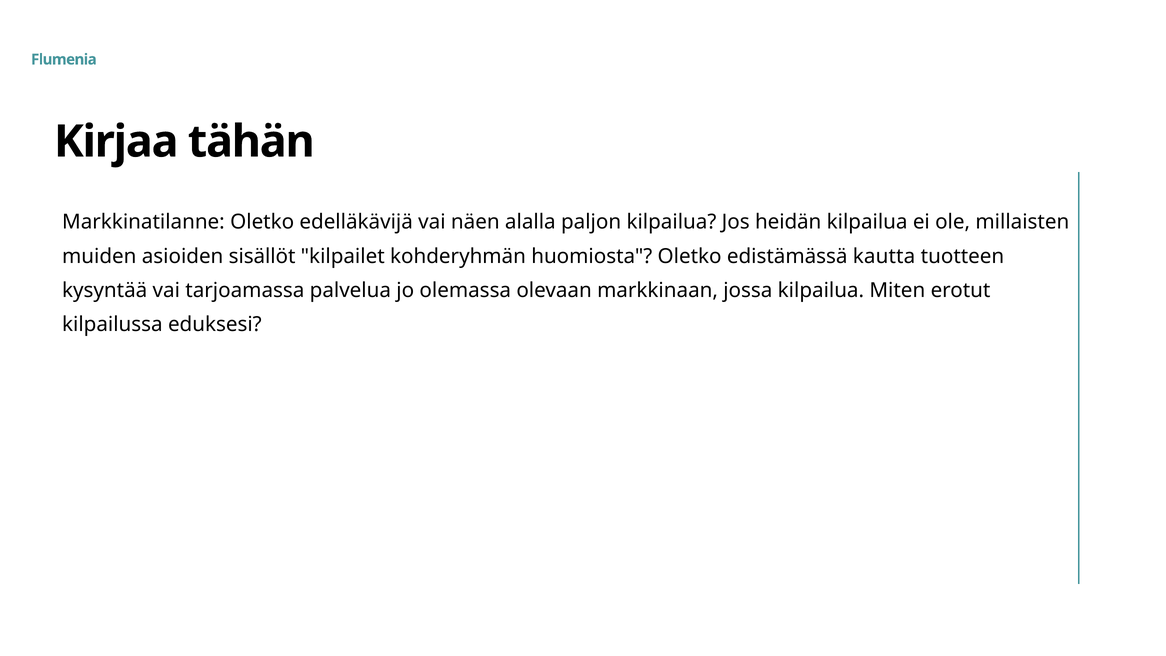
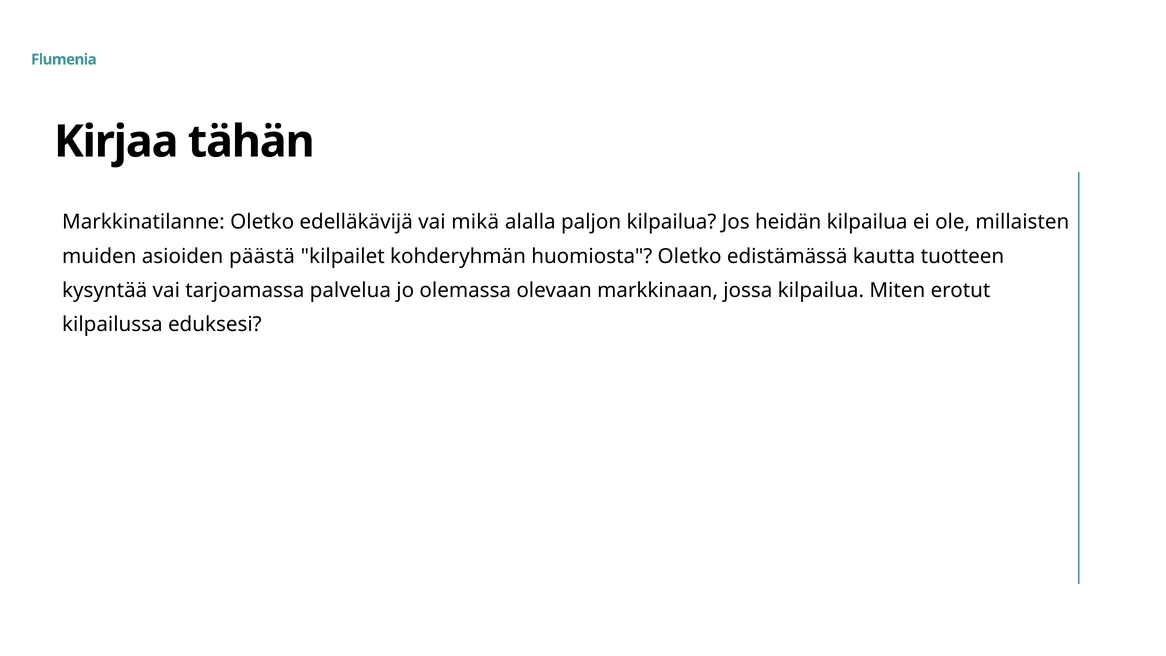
näen: näen -> mikä
sisällöt: sisällöt -> päästä
